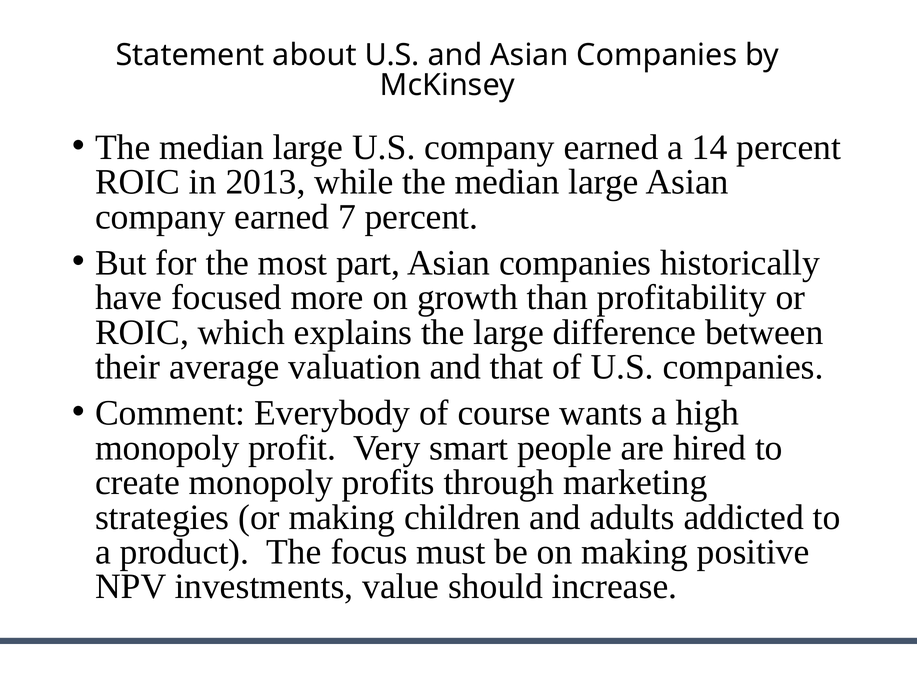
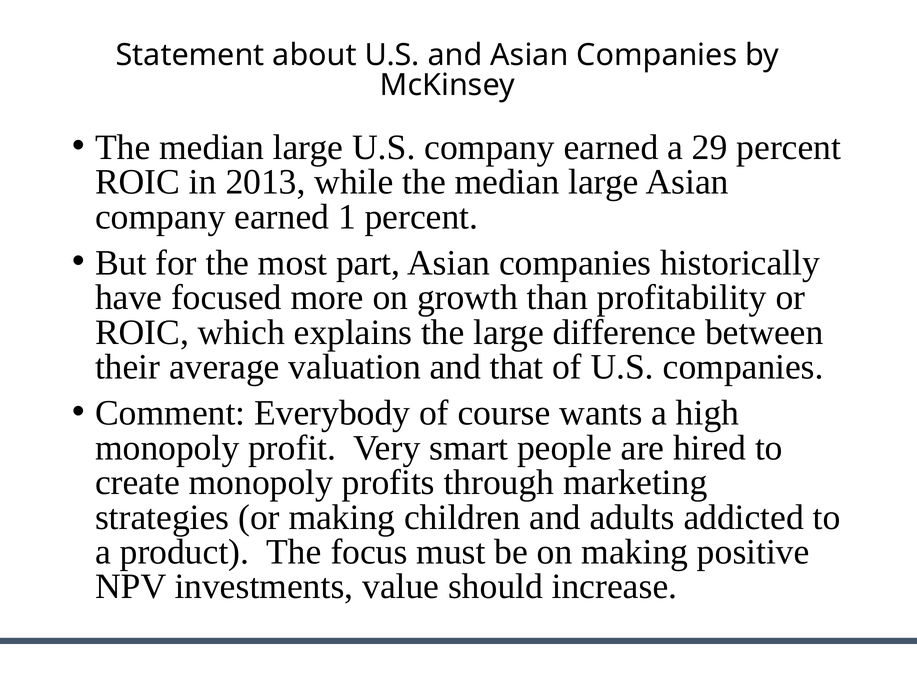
14: 14 -> 29
7: 7 -> 1
